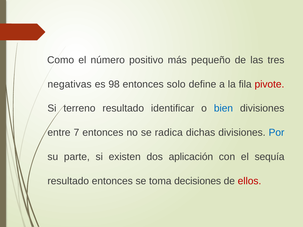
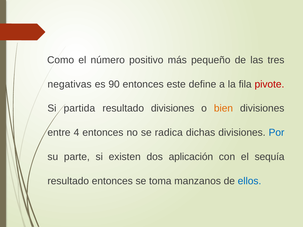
98: 98 -> 90
solo: solo -> este
terreno: terreno -> partida
resultado identificar: identificar -> divisiones
bien colour: blue -> orange
7: 7 -> 4
decisiones: decisiones -> manzanos
ellos colour: red -> blue
